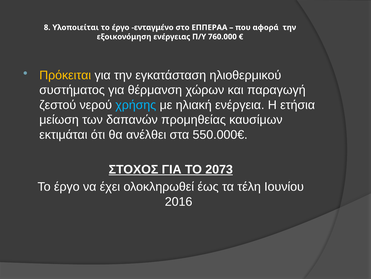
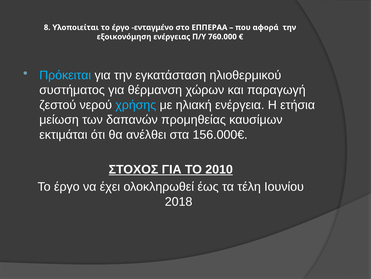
Πρόκειται colour: yellow -> light blue
550.000€: 550.000€ -> 156.000€
2073: 2073 -> 2010
2016: 2016 -> 2018
